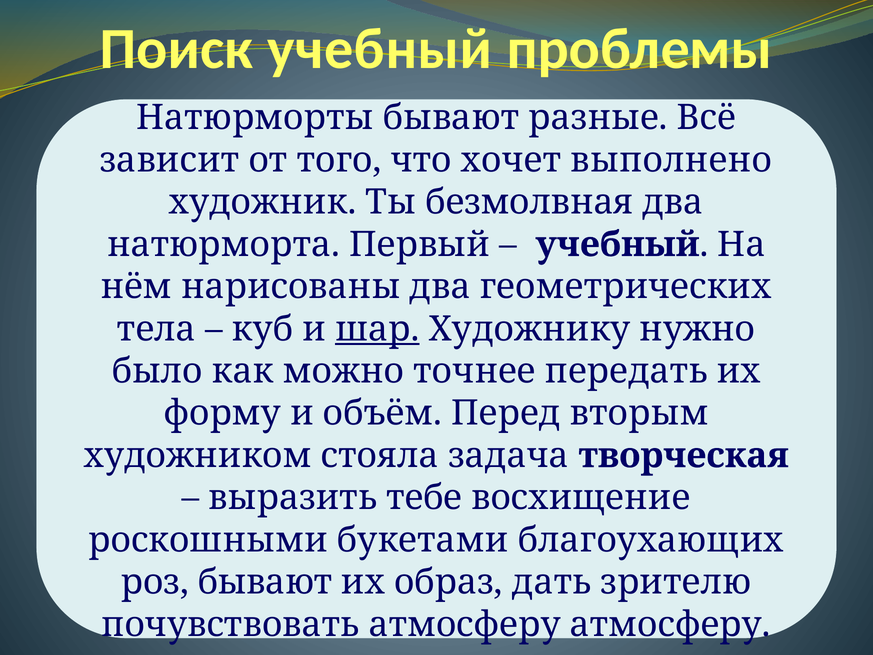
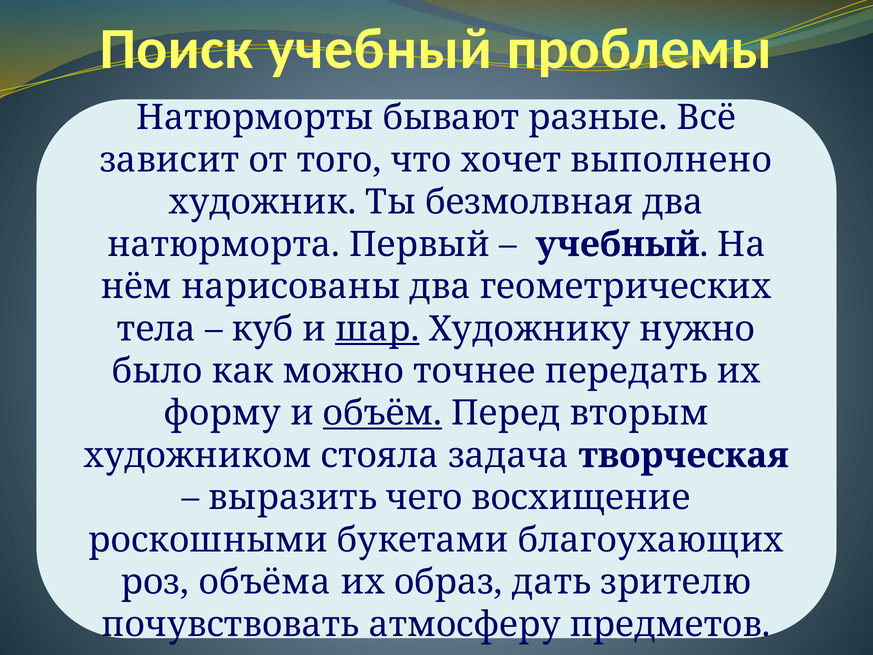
объём underline: none -> present
тебе: тебе -> чего
роз бывают: бывают -> объёма
атмосферу атмосферу: атмосферу -> предметов
